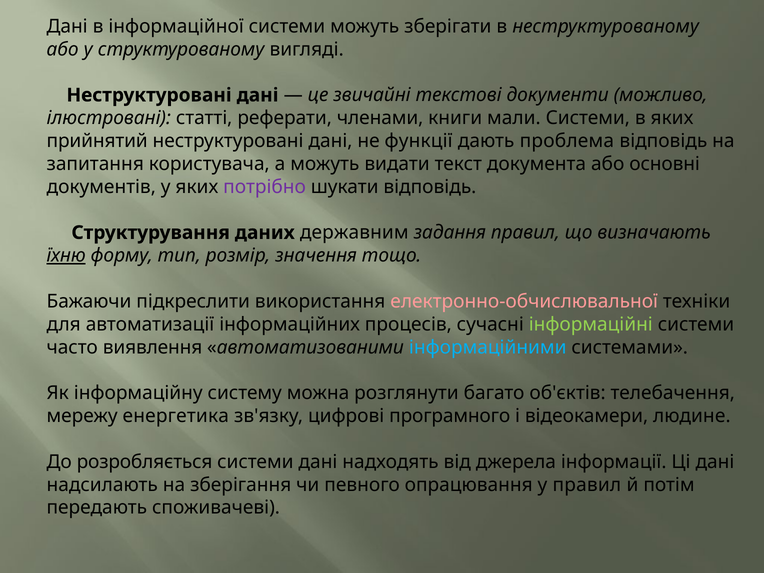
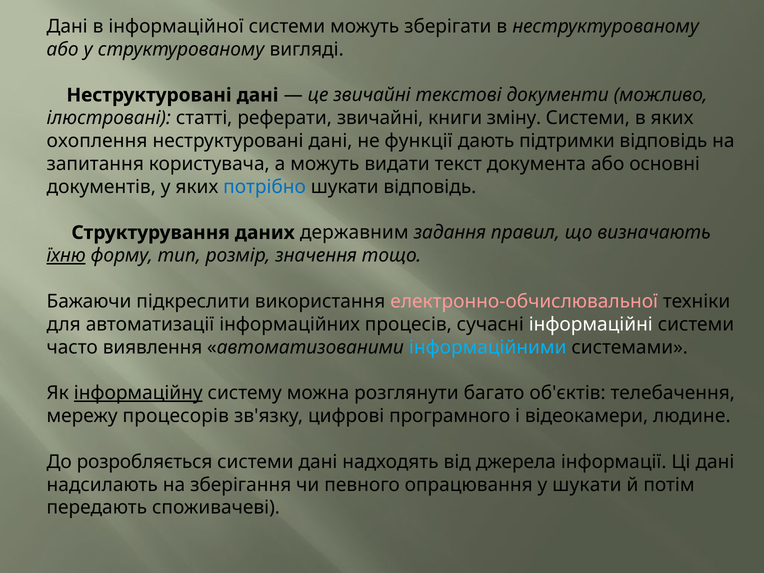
реферати членами: членами -> звичайні
мали: мали -> зміну
прийнятий: прийнятий -> охоплення
проблема: проблема -> підтримки
потрібно colour: purple -> blue
інформаційні colour: light green -> white
інформаційну underline: none -> present
енергетика: енергетика -> процесорів
у правил: правил -> шукати
